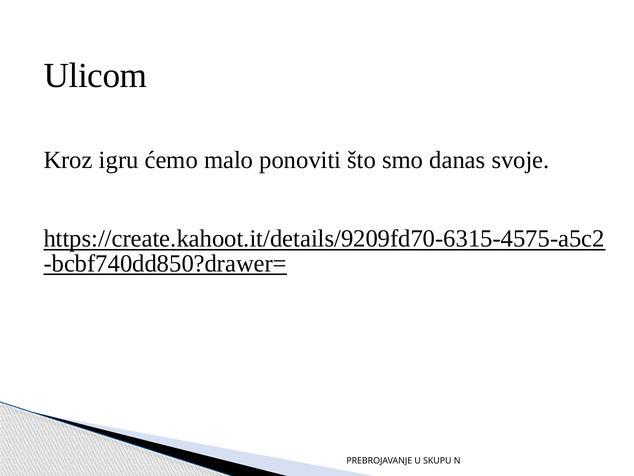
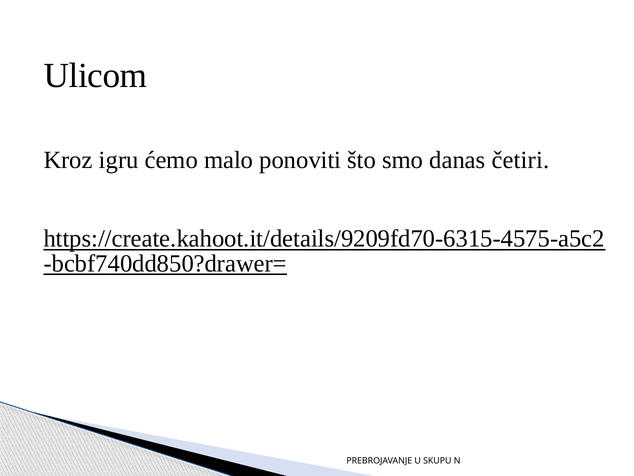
svoje: svoje -> četiri
